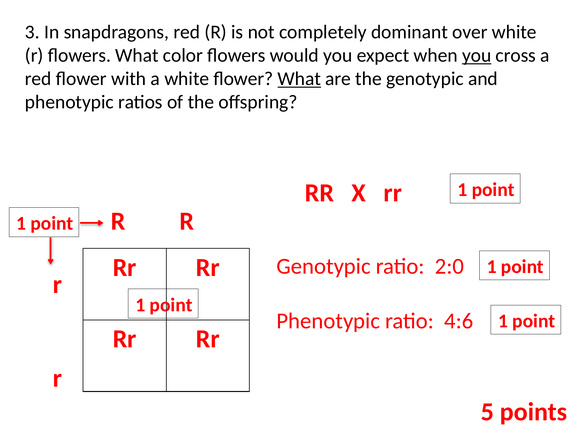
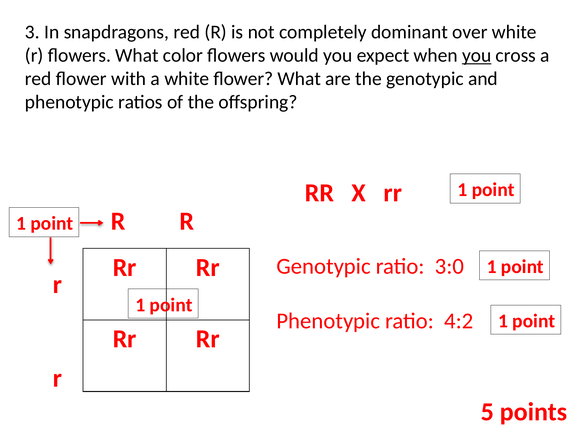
What at (299, 79) underline: present -> none
2:0: 2:0 -> 3:0
4:6: 4:6 -> 4:2
